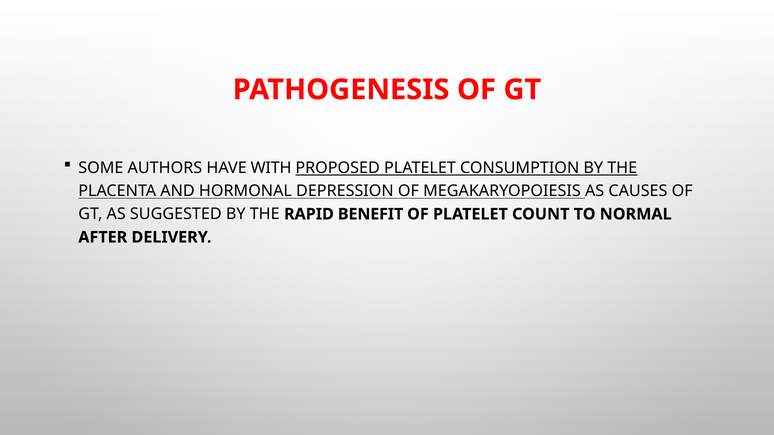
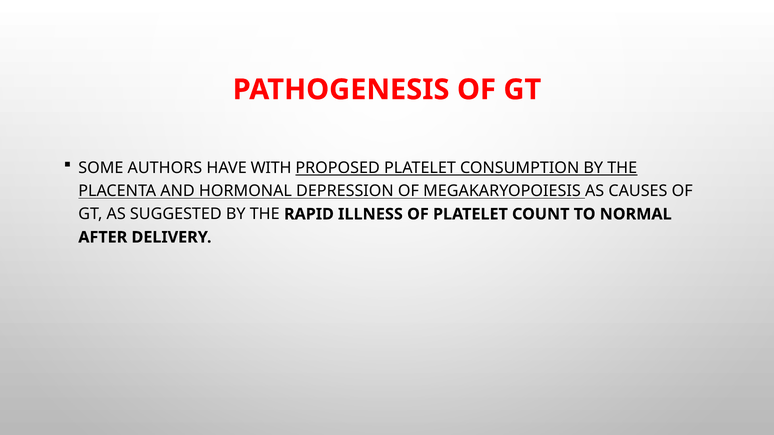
BENEFIT: BENEFIT -> ILLNESS
